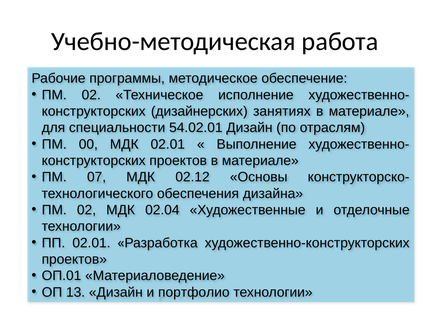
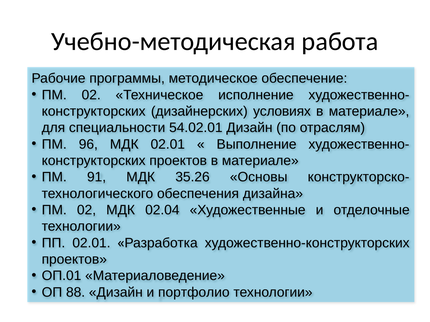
занятиях: занятиях -> условиях
00: 00 -> 96
07: 07 -> 91
02.12: 02.12 -> 35.26
13: 13 -> 88
